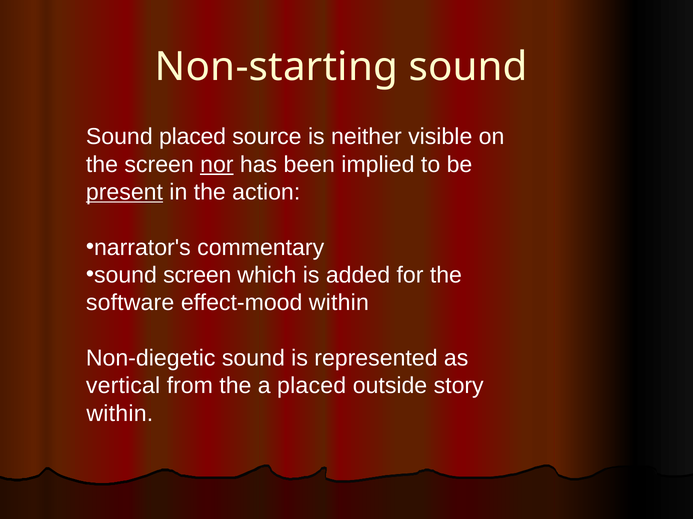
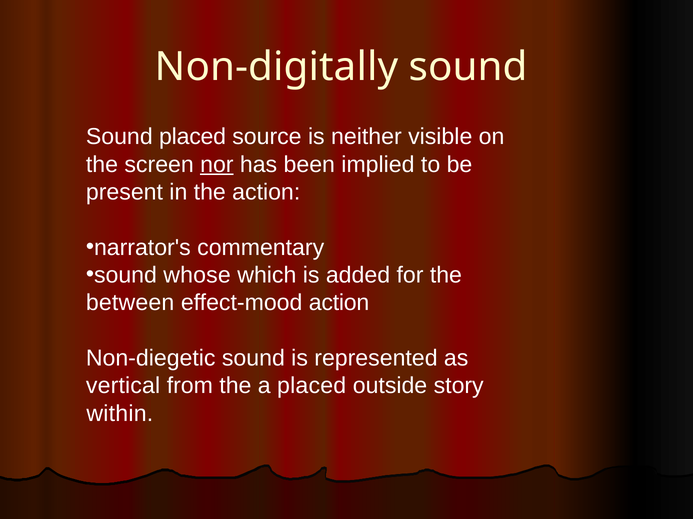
Non-starting: Non-starting -> Non-digitally
present underline: present -> none
sound screen: screen -> whose
software: software -> between
effect-mood within: within -> action
